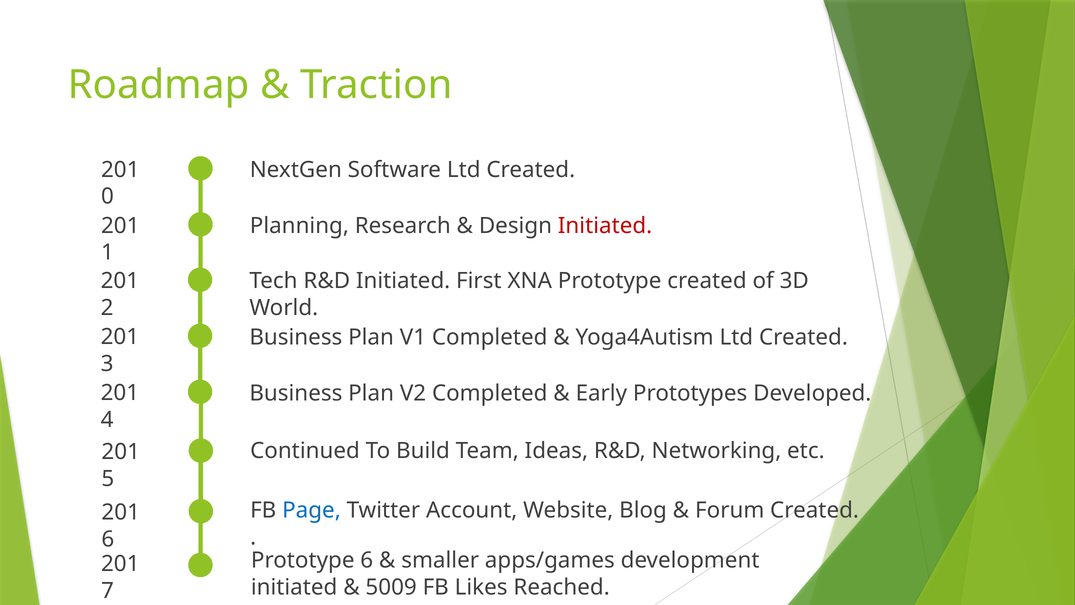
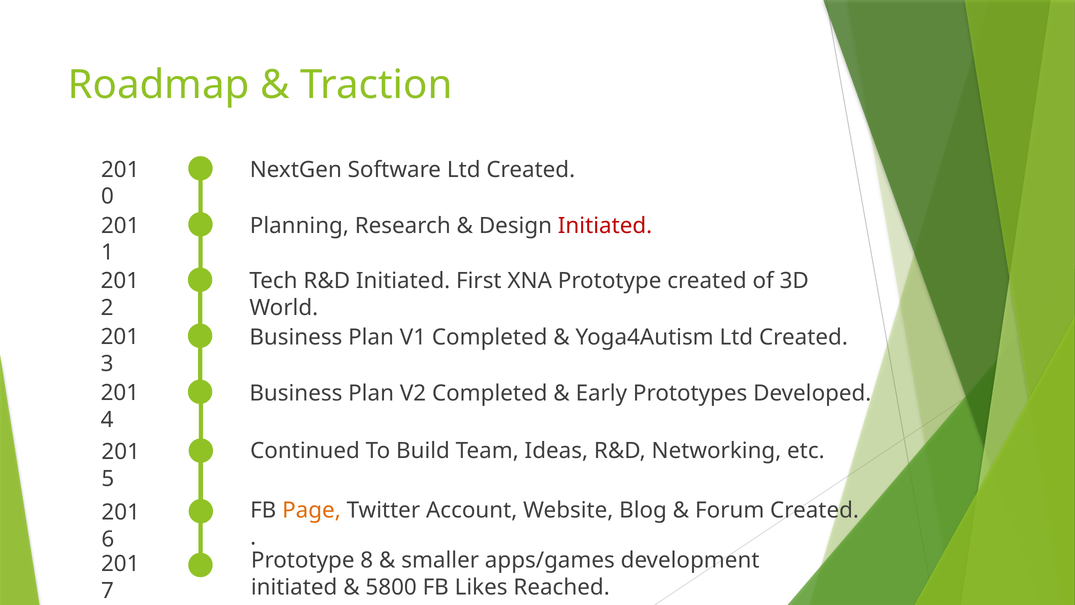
Page colour: blue -> orange
Prototype 6: 6 -> 8
5009: 5009 -> 5800
